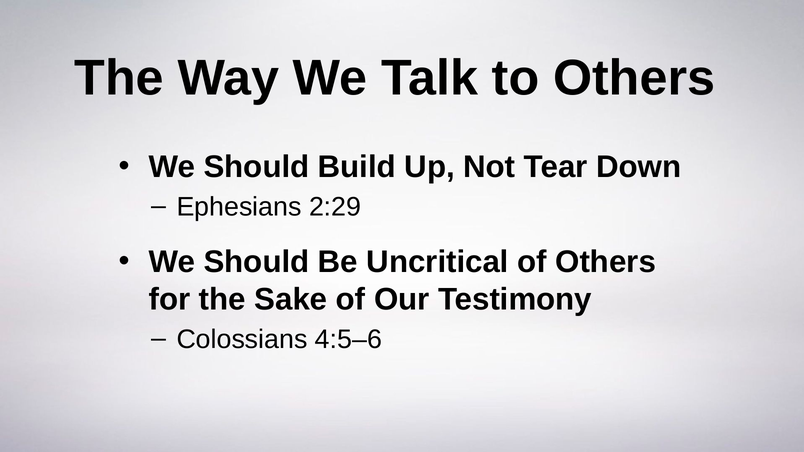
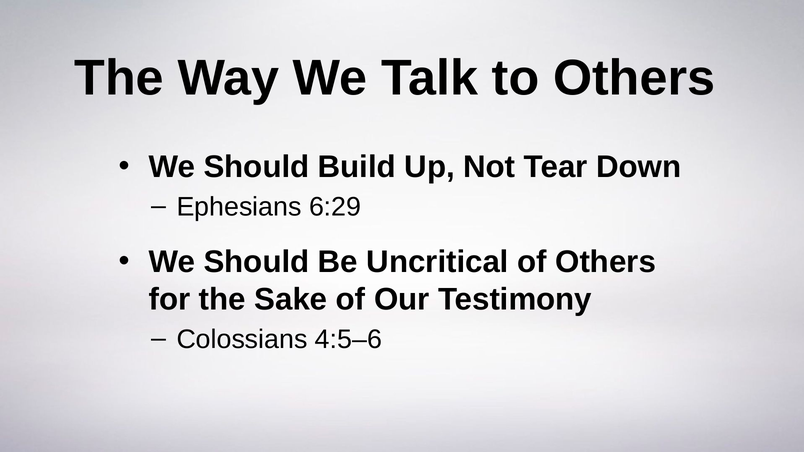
2:29: 2:29 -> 6:29
